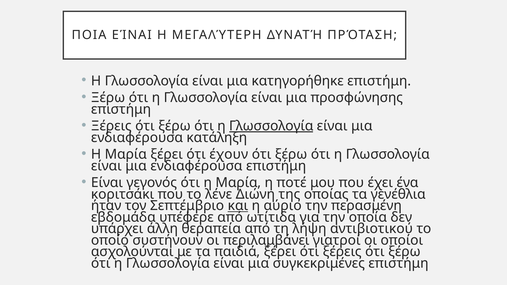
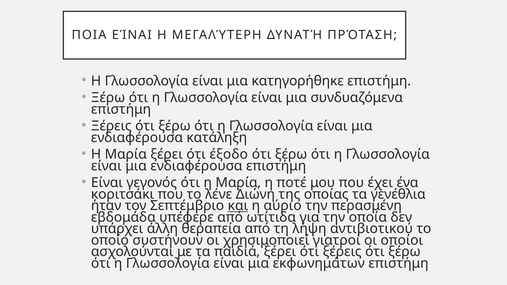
προσφώνησης: προσφώνησης -> συνδυαζόμενα
Γλωσσολογία at (271, 126) underline: present -> none
έχουν: έχουν -> έξοδο
περιλαμβάνει: περιλαμβάνει -> χρησιμοποιεί
συγκεκριμένες: συγκεκριμένες -> εκφωνημάτων
